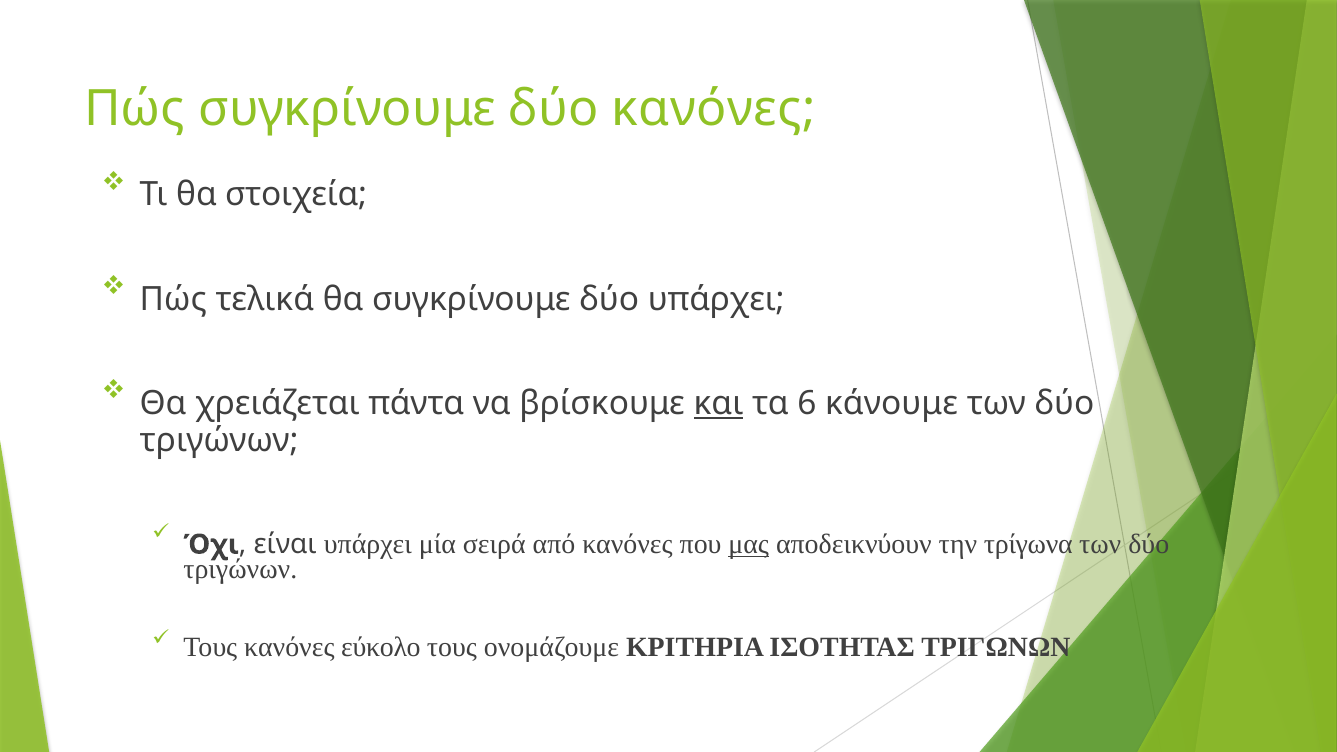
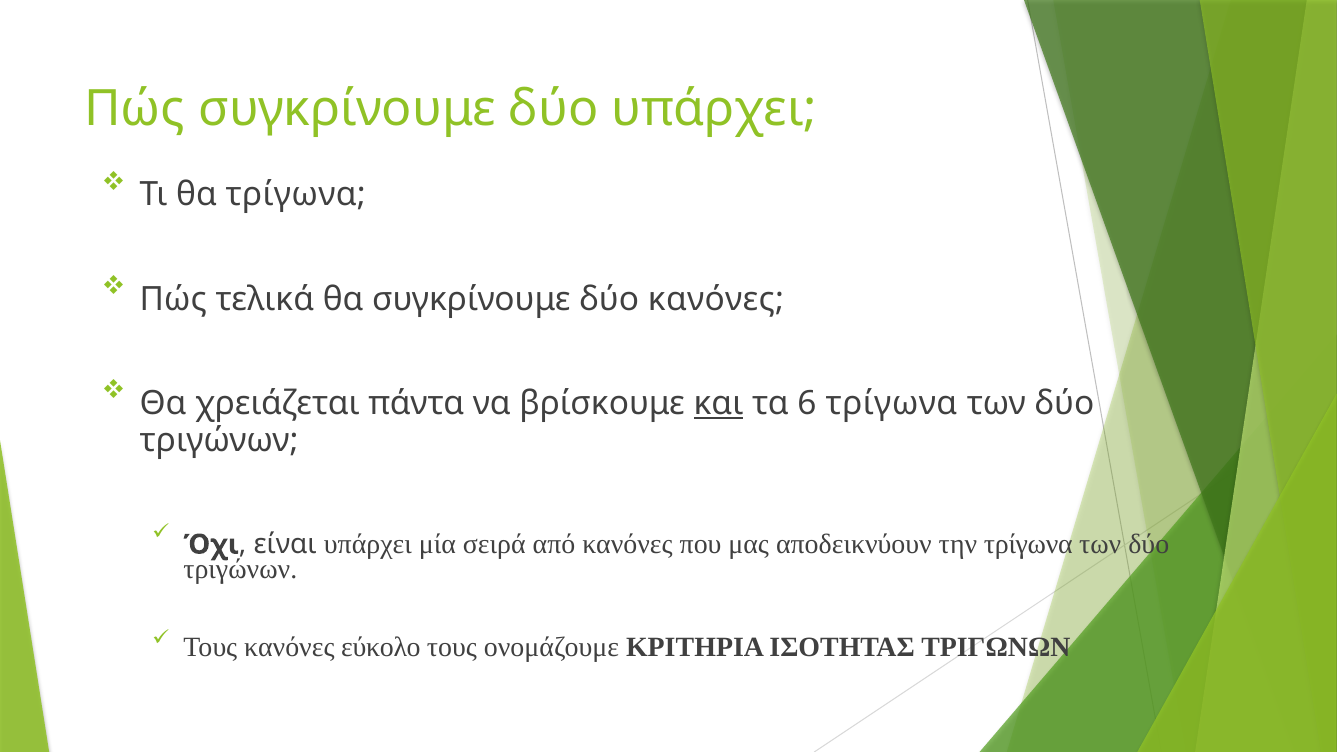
δύο κανόνες: κανόνες -> υπάρχει
θα στοιχεία: στοιχεία -> τρίγωνα
δύο υπάρχει: υπάρχει -> κανόνες
6 κάνουμε: κάνουμε -> τρίγωνα
μας underline: present -> none
